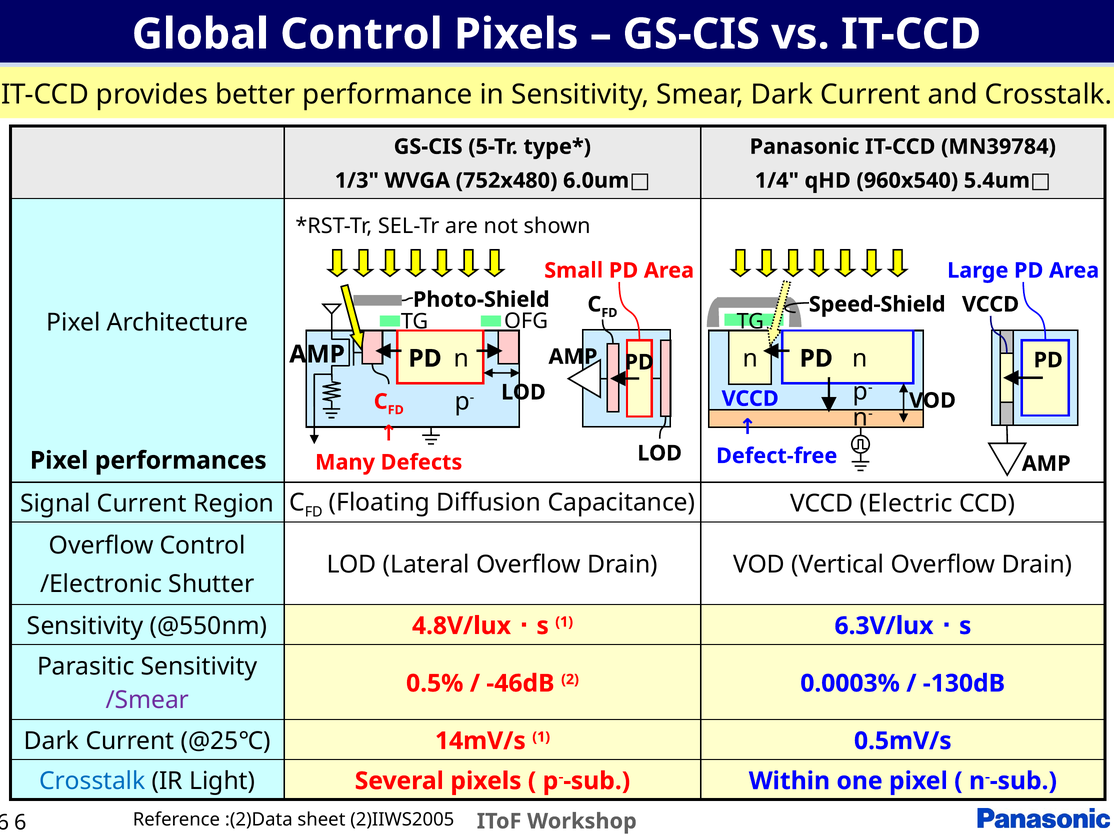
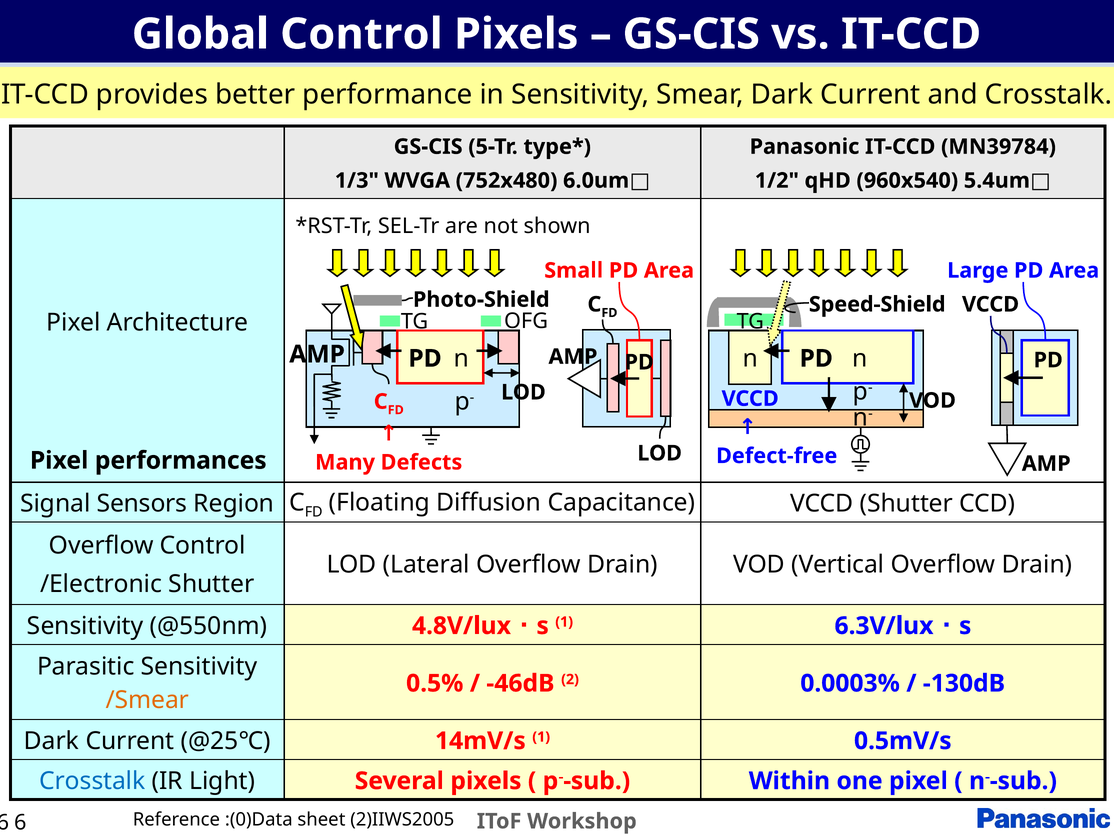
1/4: 1/4 -> 1/2
Signal Current: Current -> Sensors
VCCD Electric: Electric -> Shutter
/Smear colour: purple -> orange
:(2)Data: :(2)Data -> :(0)Data
